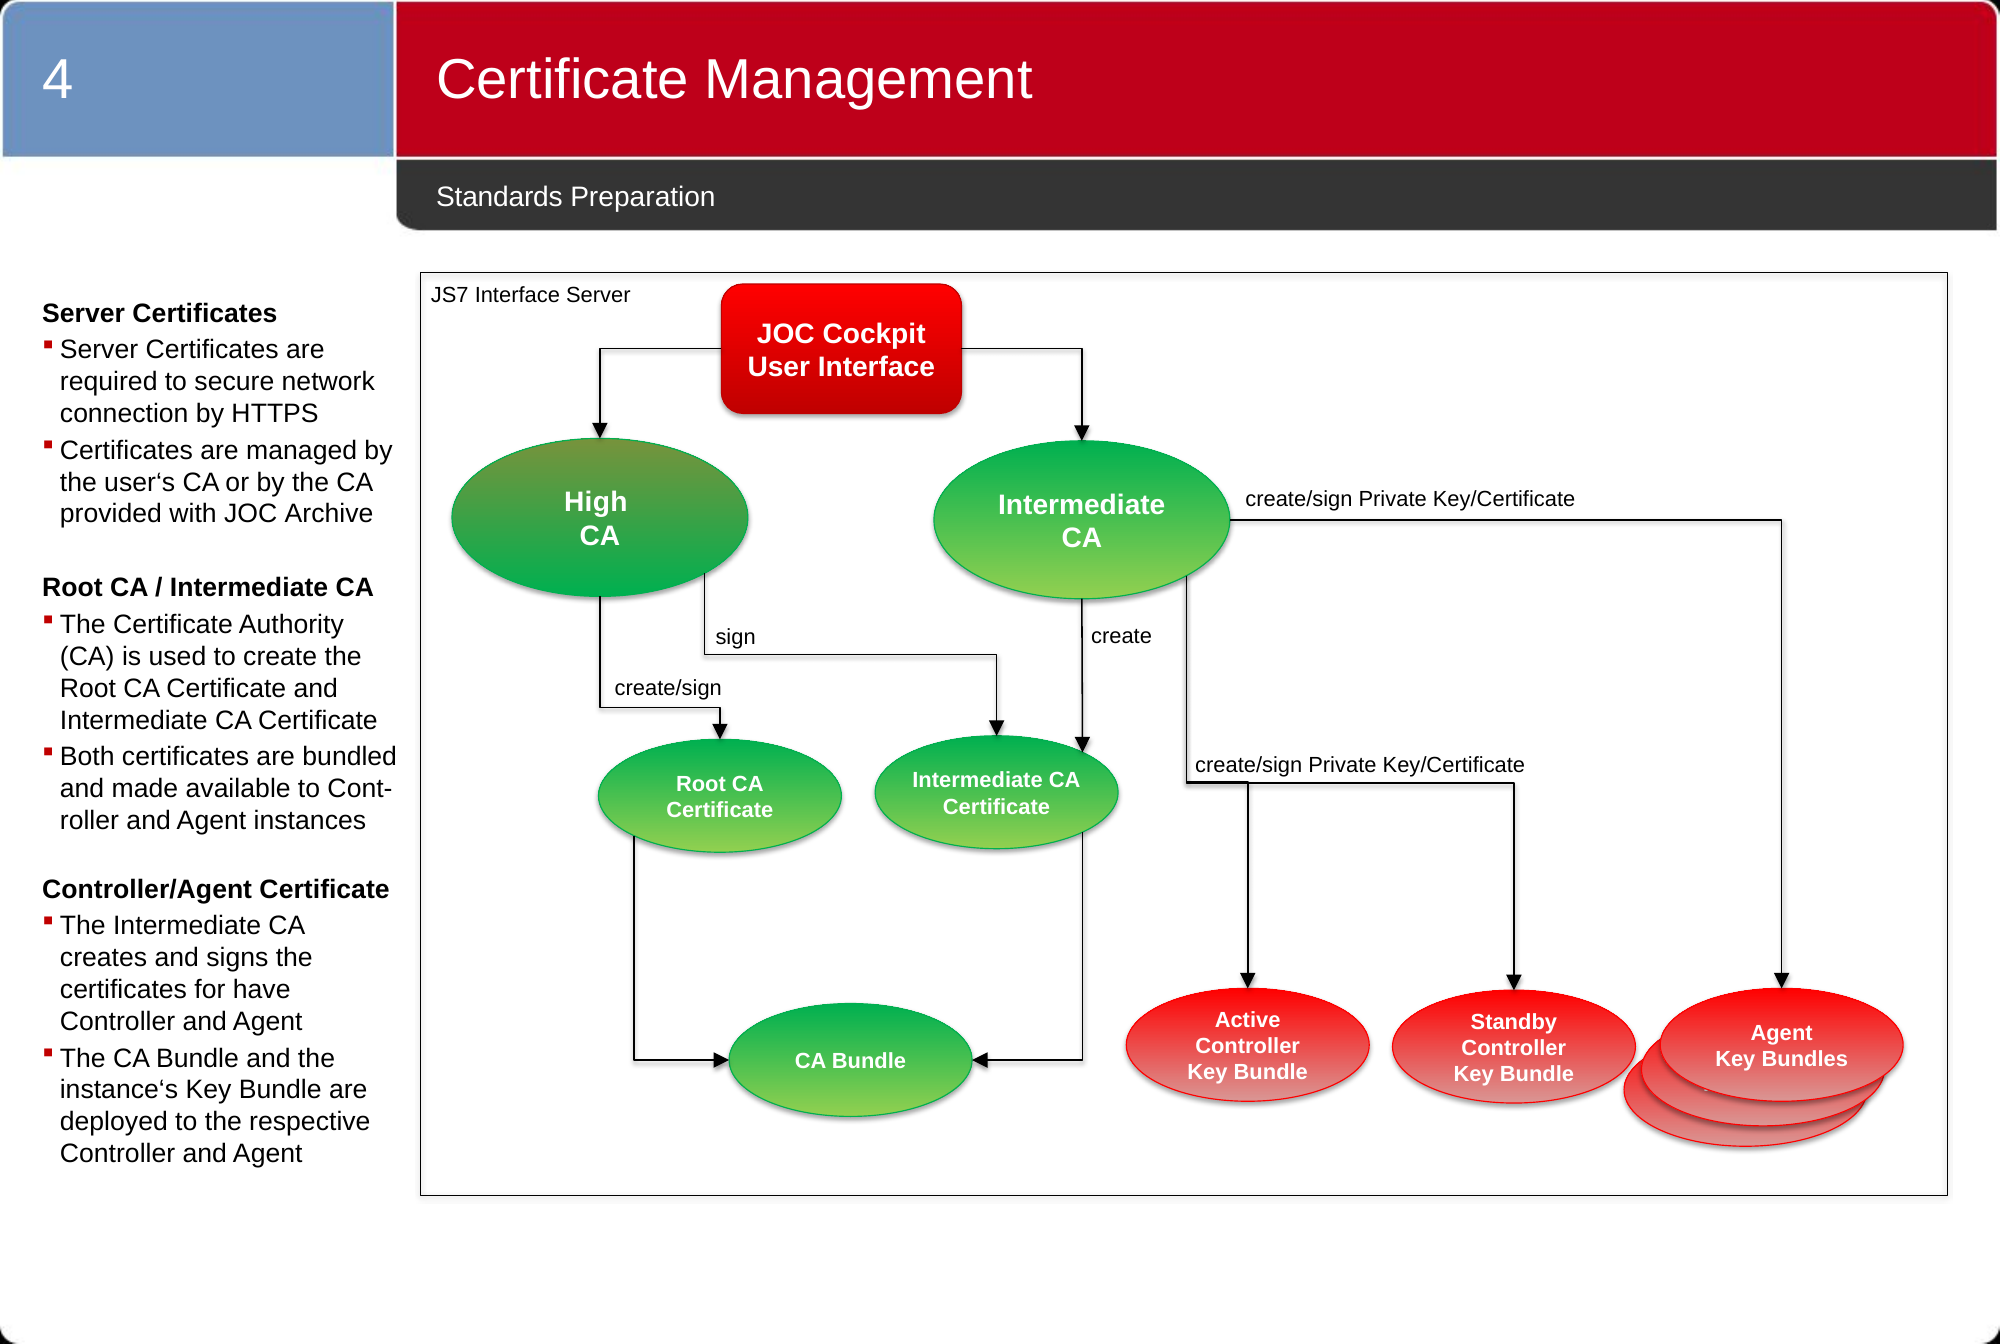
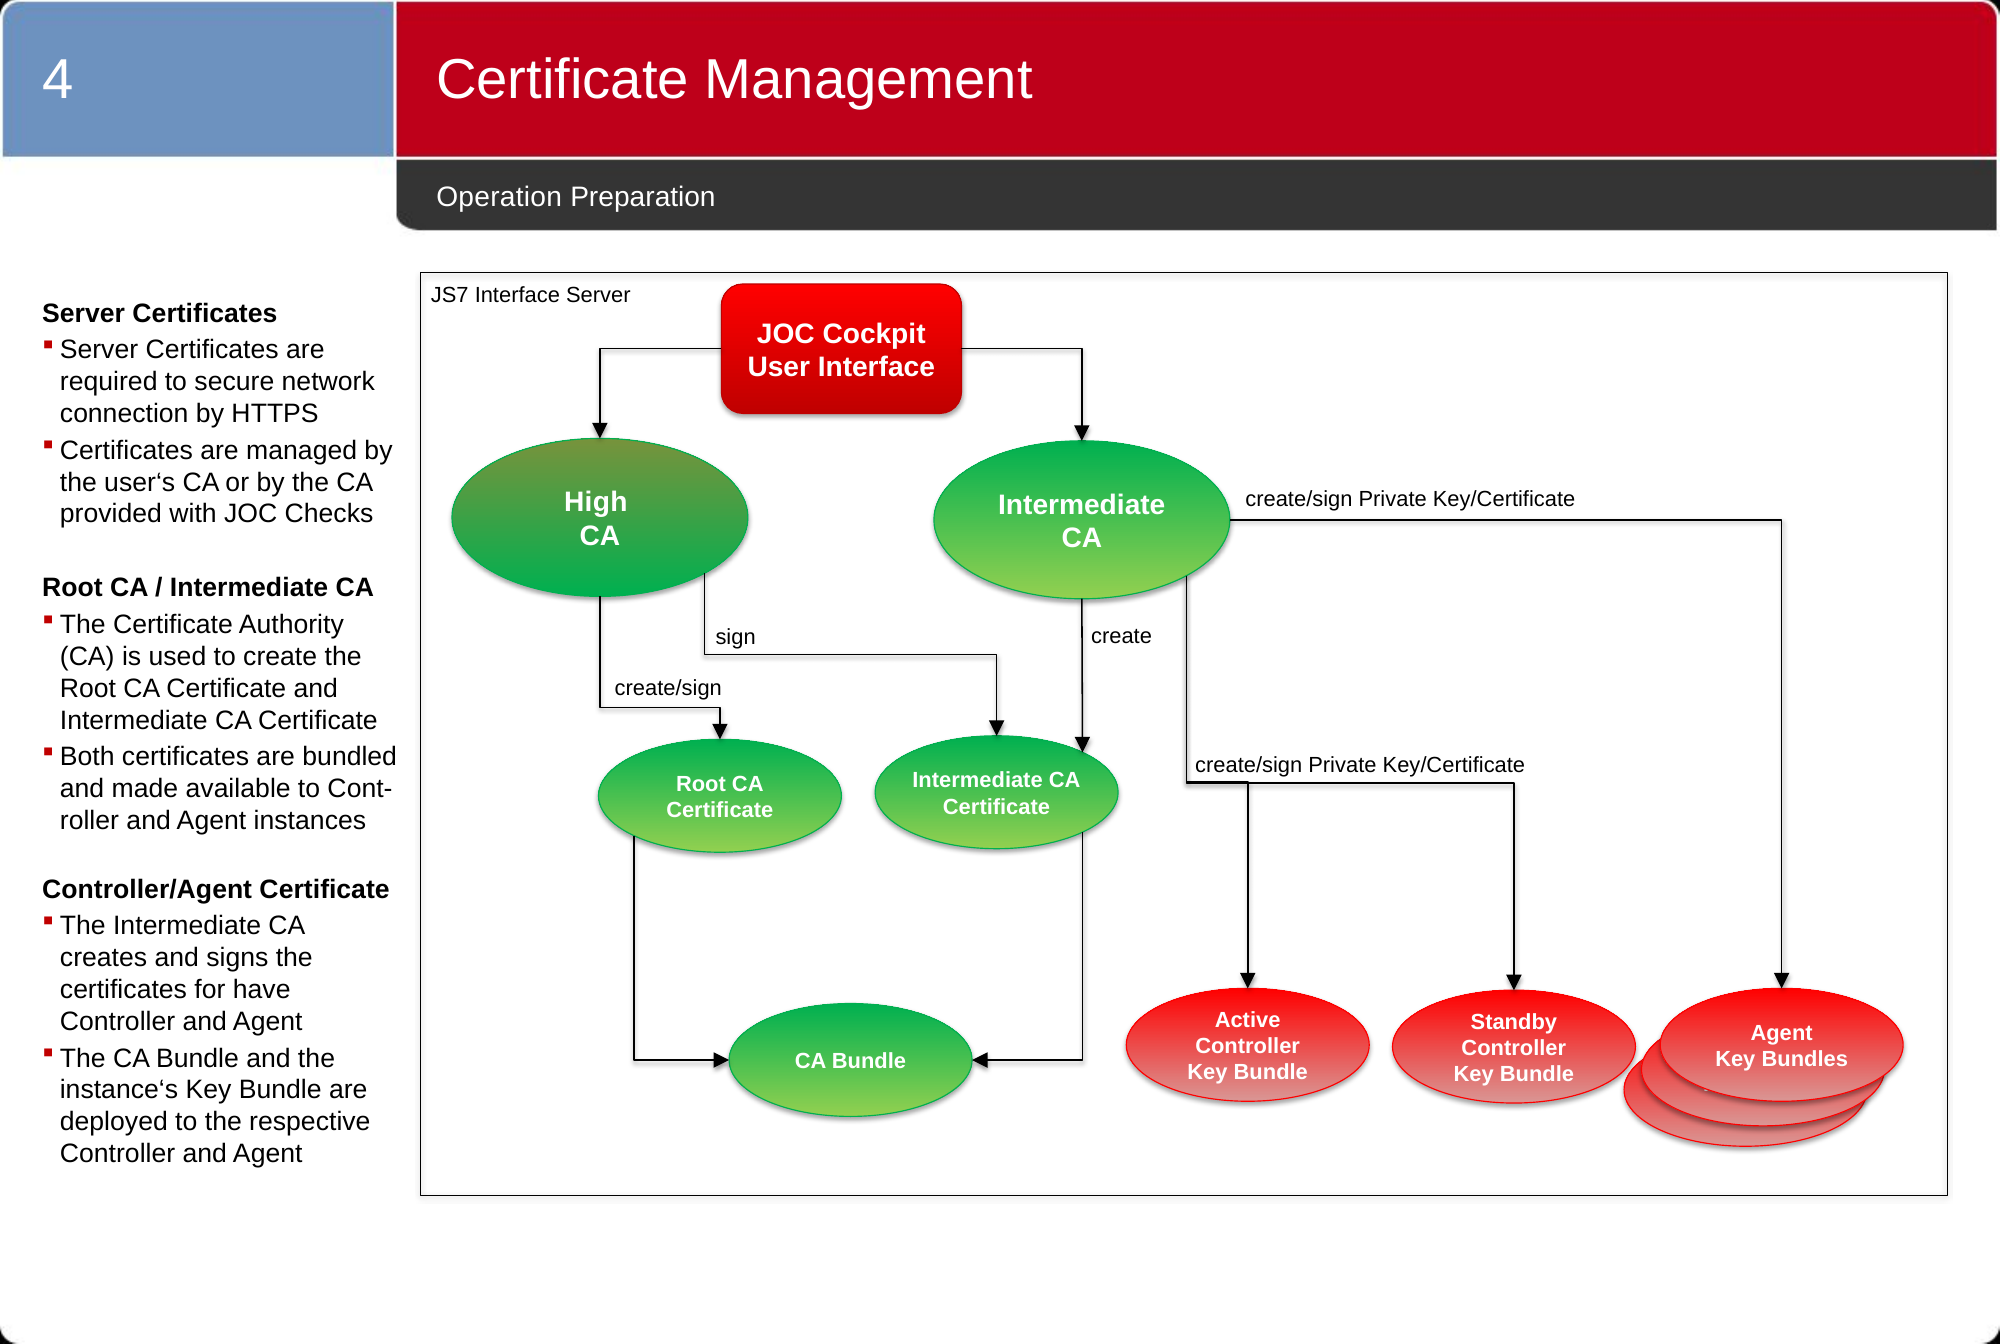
Standards: Standards -> Operation
Archive: Archive -> Checks
